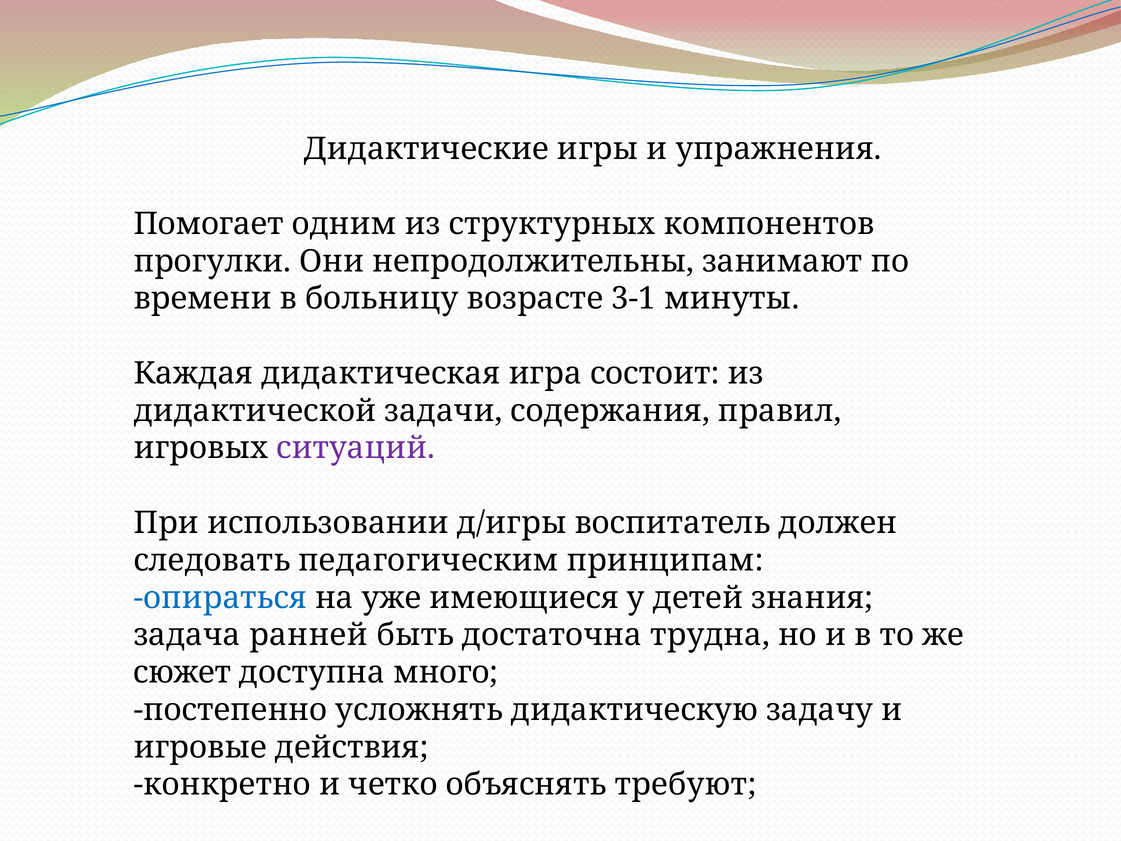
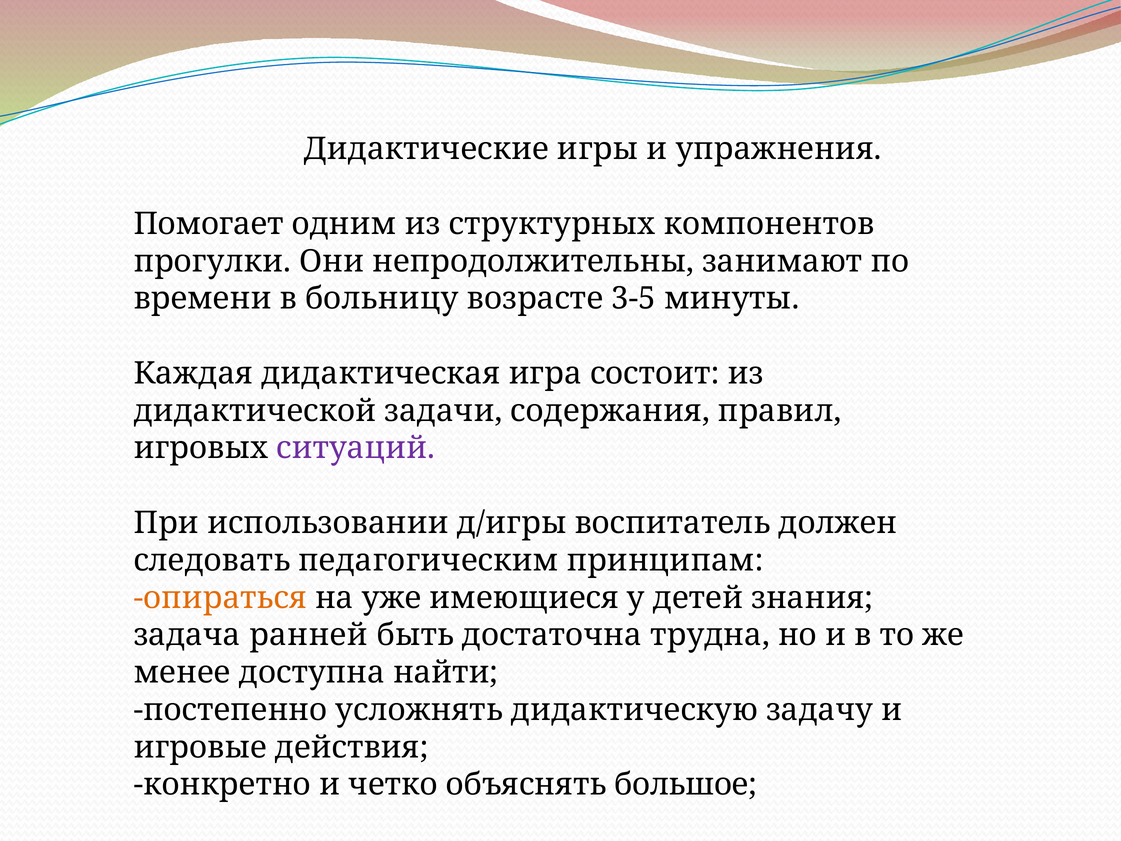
3-1: 3-1 -> 3-5
опираться colour: blue -> orange
сюжет: сюжет -> менее
много: много -> найти
требуют: требуют -> большое
